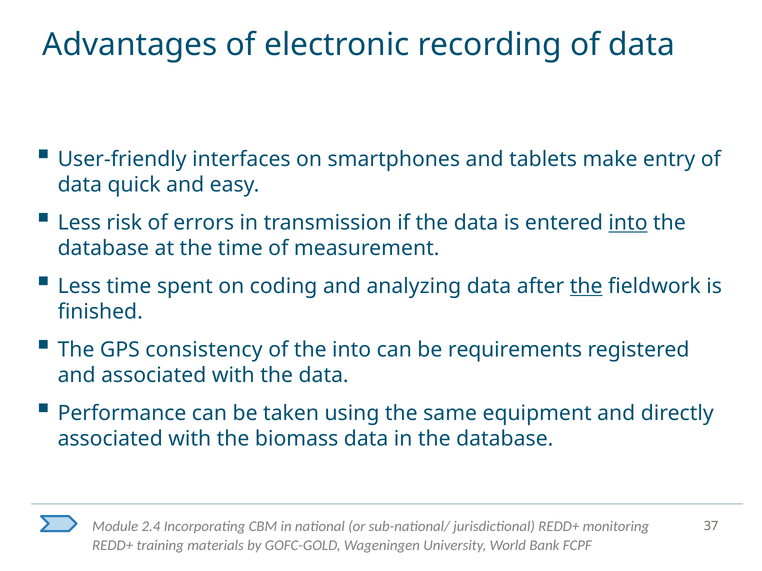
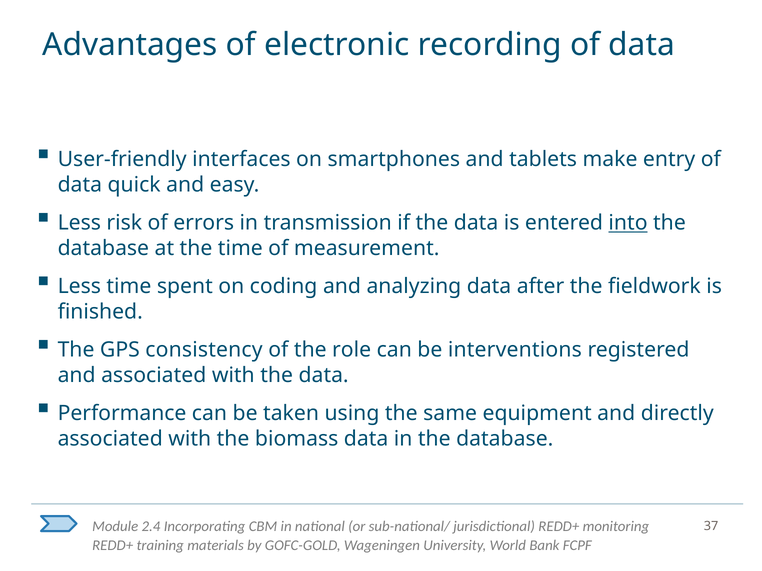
the at (586, 287) underline: present -> none
the into: into -> role
requirements: requirements -> interventions
